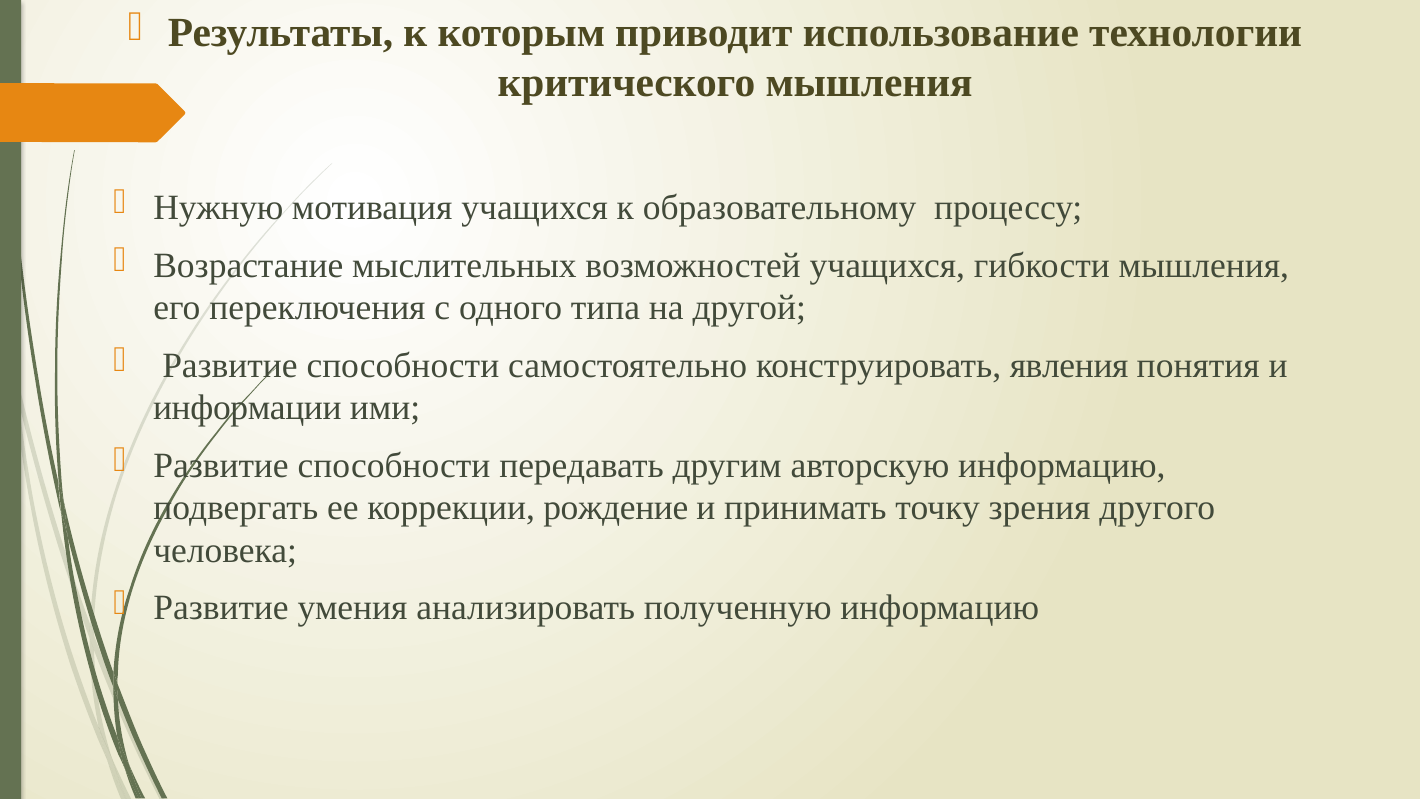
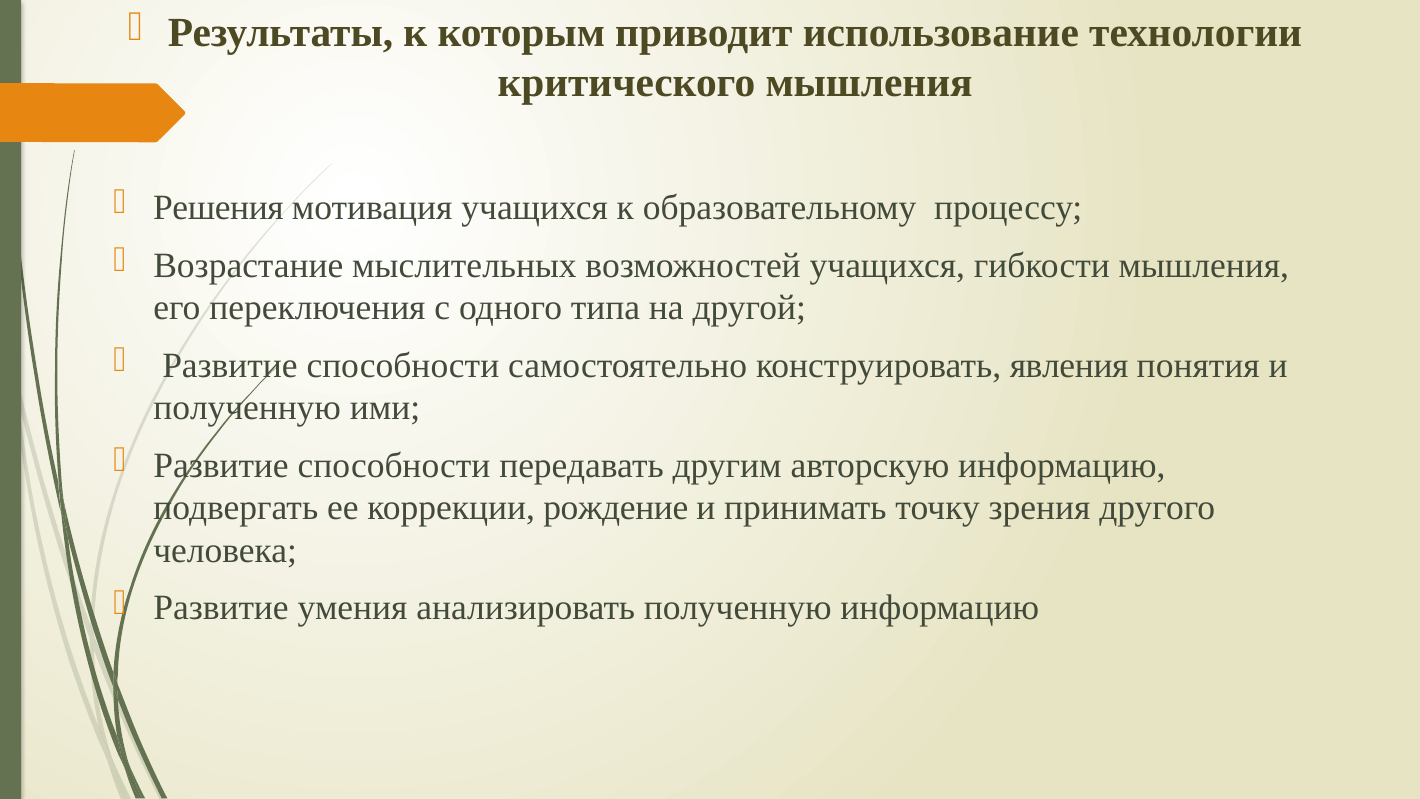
Нужную: Нужную -> Решения
информации at (247, 408): информации -> полученную
